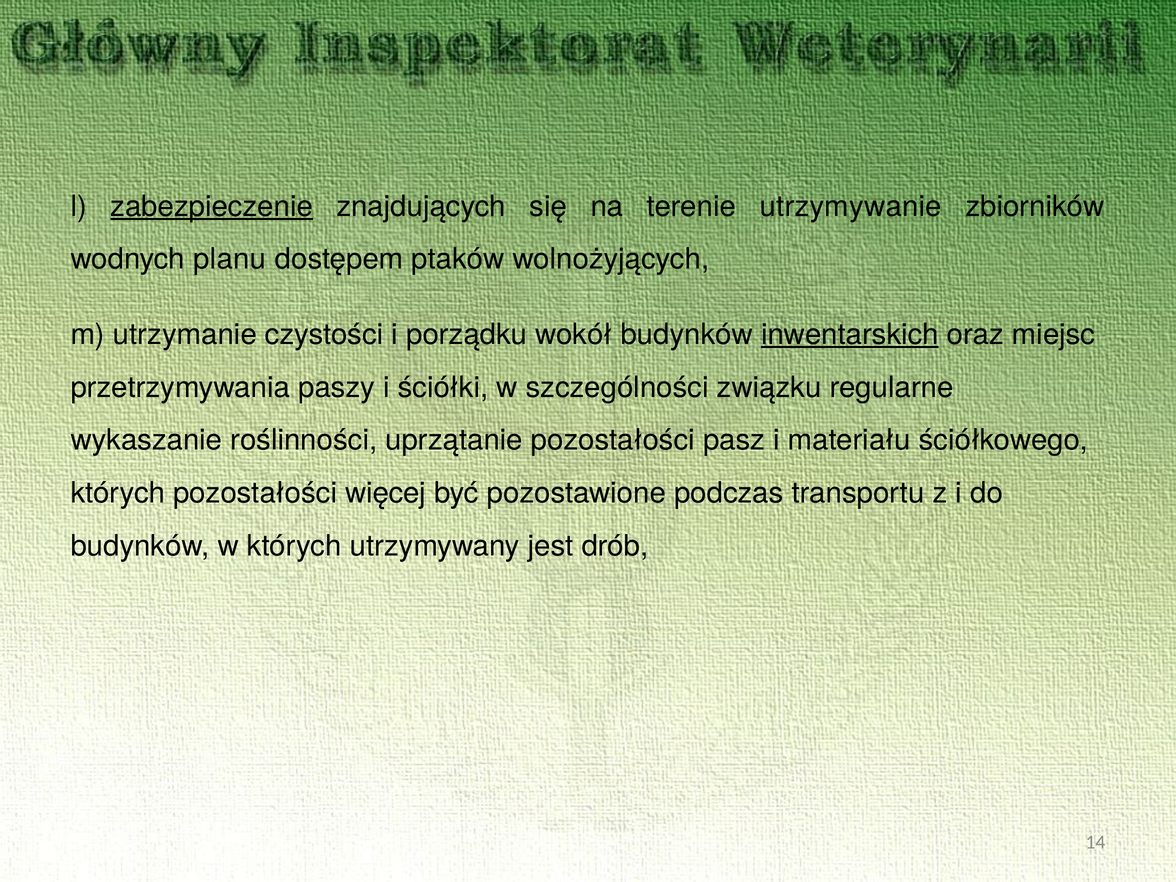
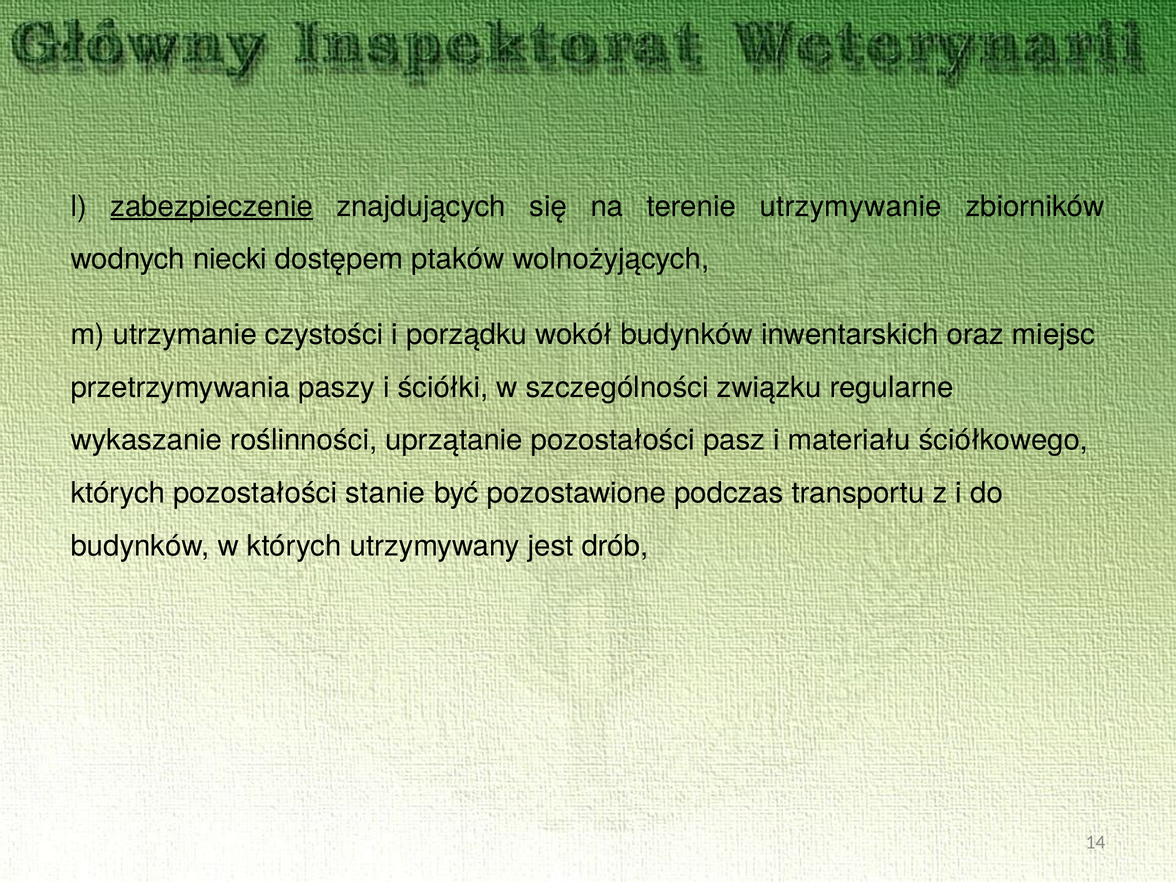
planu: planu -> niecki
inwentarskich underline: present -> none
więcej: więcej -> stanie
